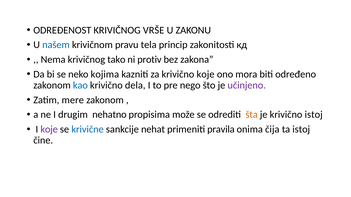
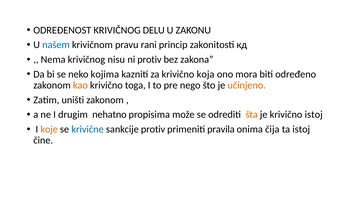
VRŠE: VRŠE -> DELU
tela: tela -> rani
tako: tako -> nisu
krivično koje: koje -> koja
kao colour: blue -> orange
dela: dela -> toga
učinjeno colour: purple -> orange
mere: mere -> uništi
koje at (49, 130) colour: purple -> orange
sankcije nehat: nehat -> protiv
